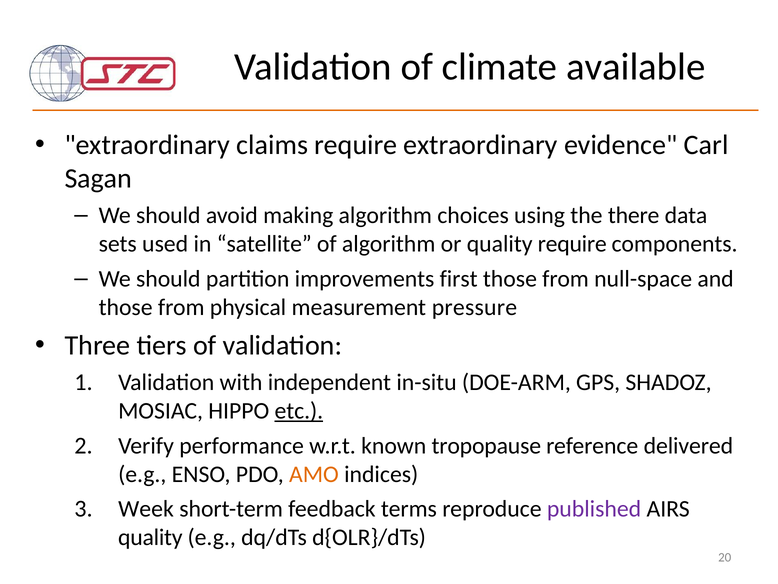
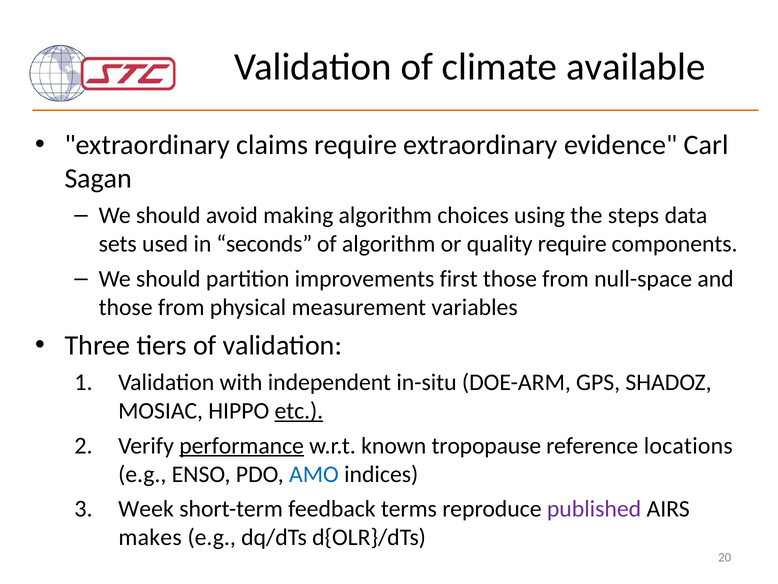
there: there -> steps
satellite: satellite -> seconds
pressure: pressure -> variables
performance underline: none -> present
delivered: delivered -> locations
AMO colour: orange -> blue
quality at (150, 537): quality -> makes
